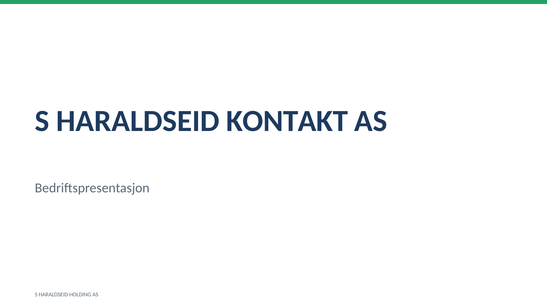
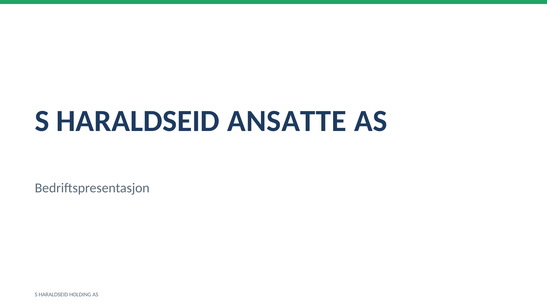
KONTAKT: KONTAKT -> ANSATTE
